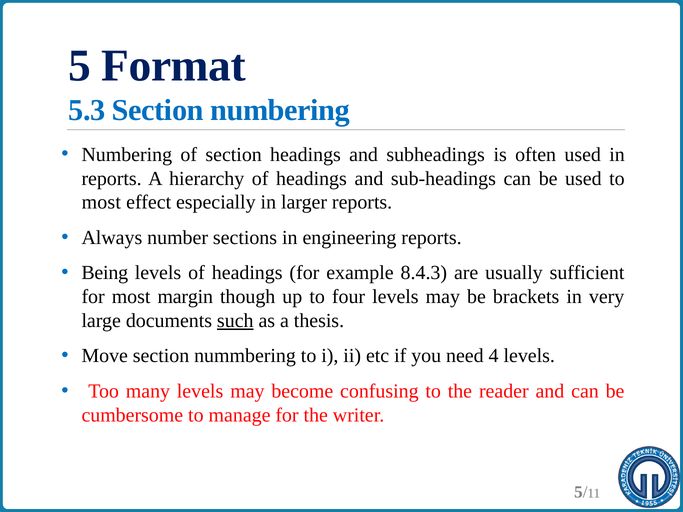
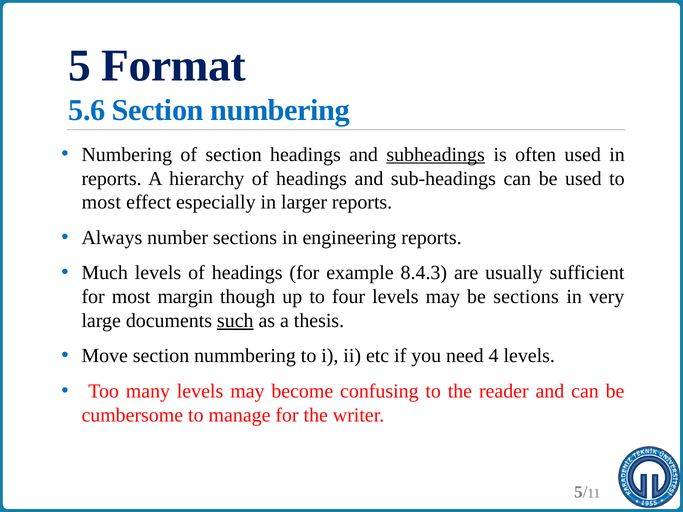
5.3: 5.3 -> 5.6
subheadings underline: none -> present
Being: Being -> Much
be brackets: brackets -> sections
